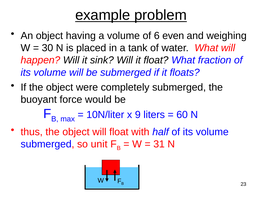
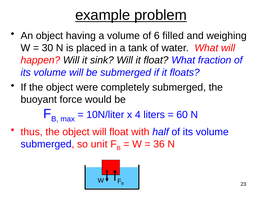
even: even -> filled
9: 9 -> 4
31: 31 -> 36
